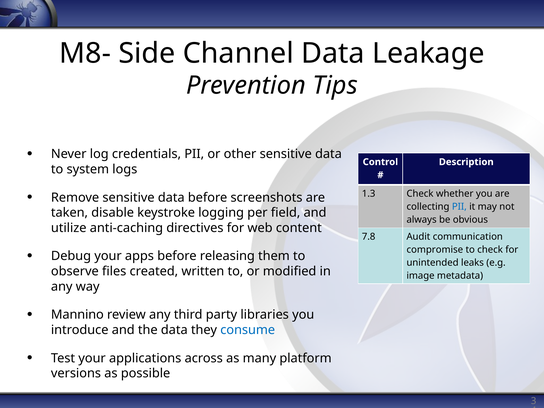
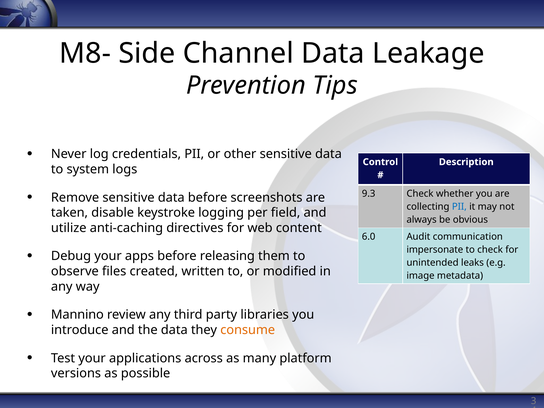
1.3: 1.3 -> 9.3
7.8: 7.8 -> 6.0
compromise: compromise -> impersonate
consume colour: blue -> orange
